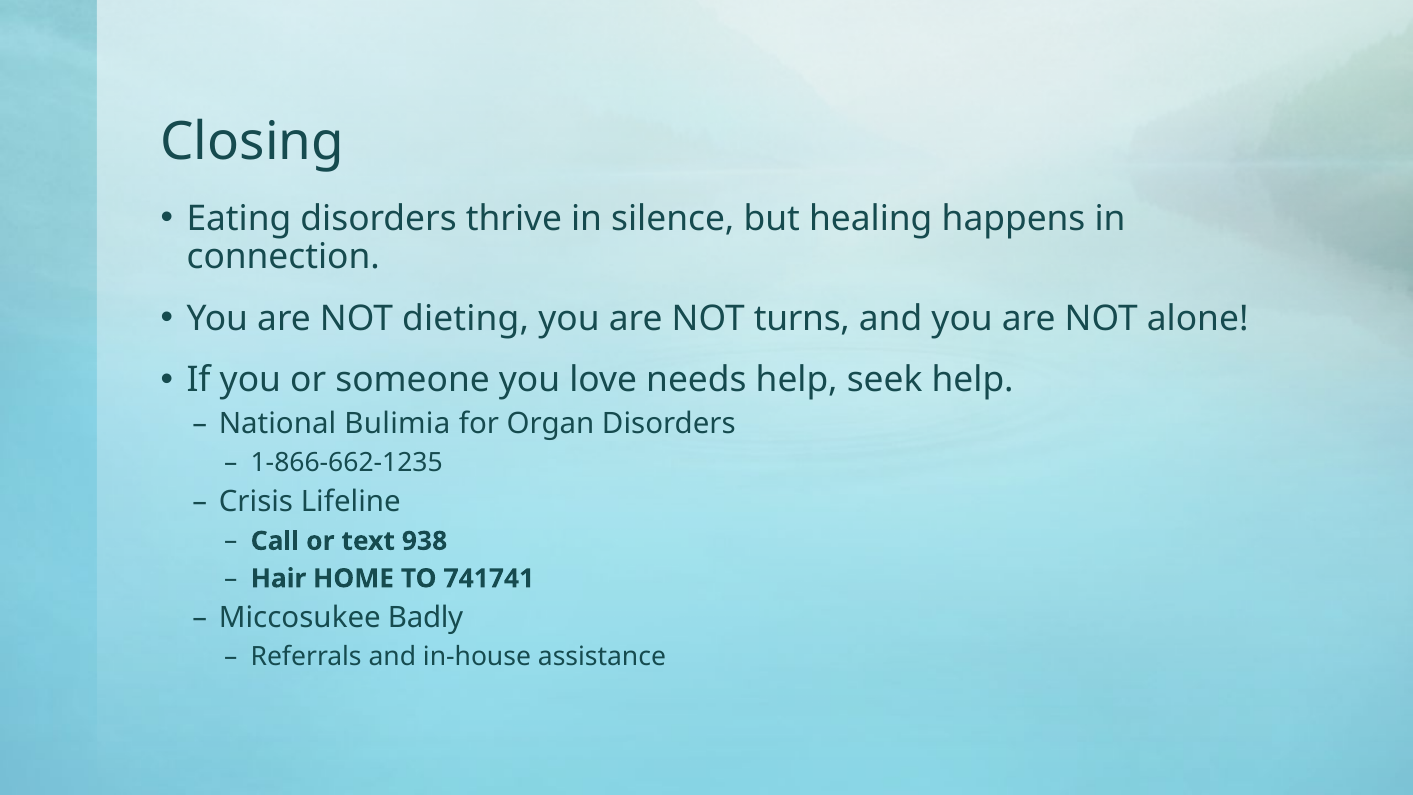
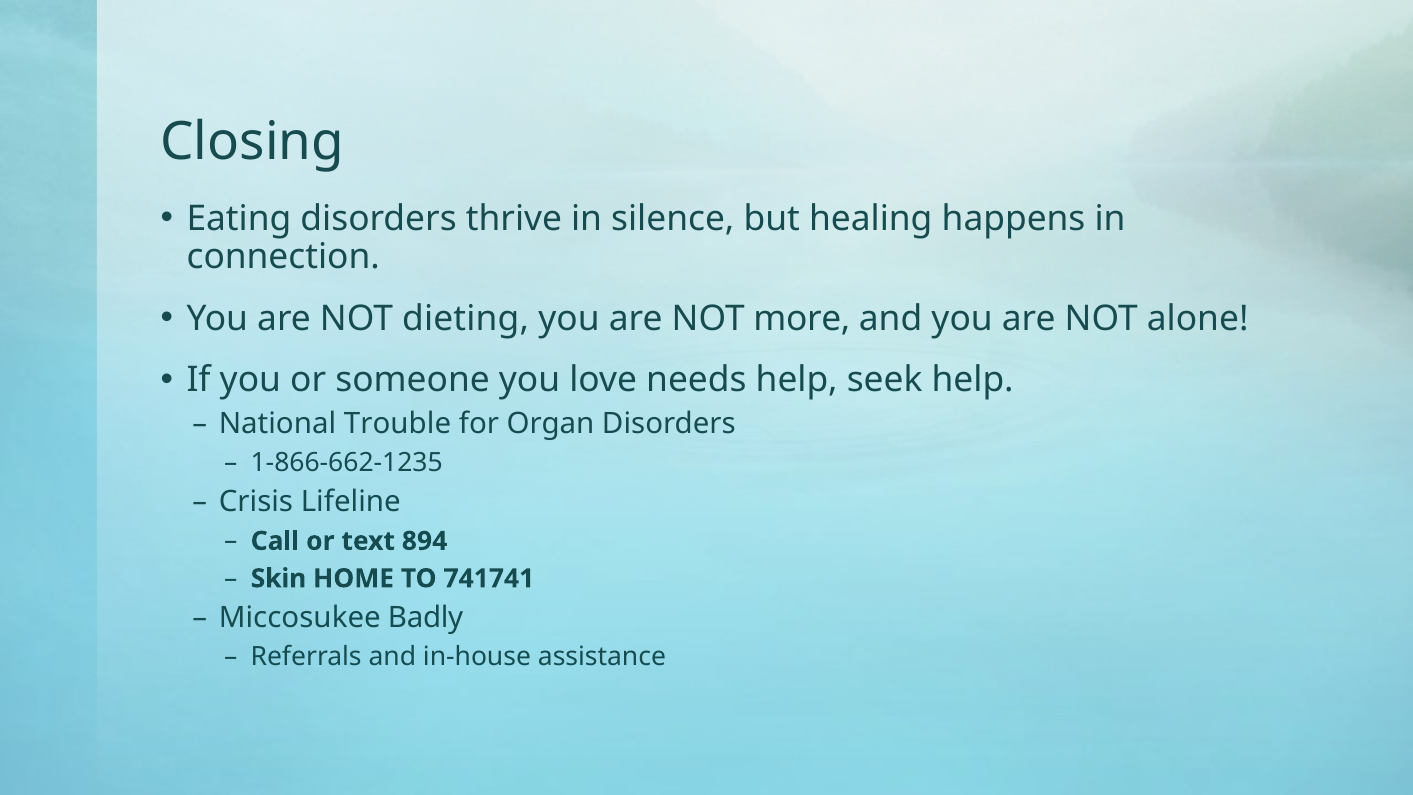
turns: turns -> more
Bulimia: Bulimia -> Trouble
938: 938 -> 894
Hair: Hair -> Skin
